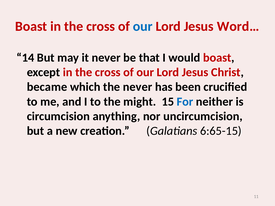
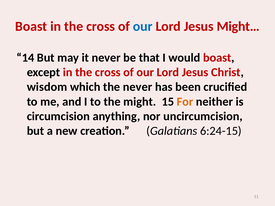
Word…: Word… -> Might…
became: became -> wisdom
For colour: blue -> orange
6:65-15: 6:65-15 -> 6:24-15
